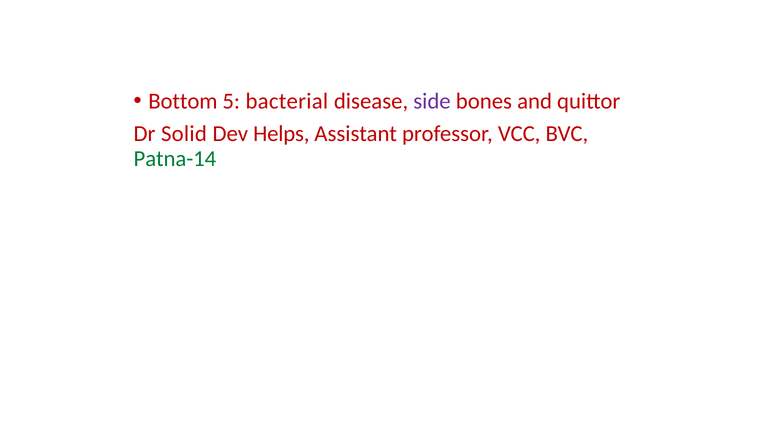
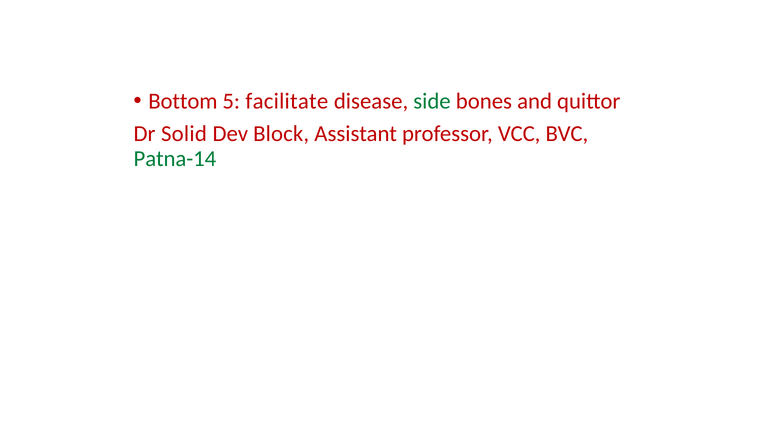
bacterial: bacterial -> facilitate
side colour: purple -> green
Helps: Helps -> Block
